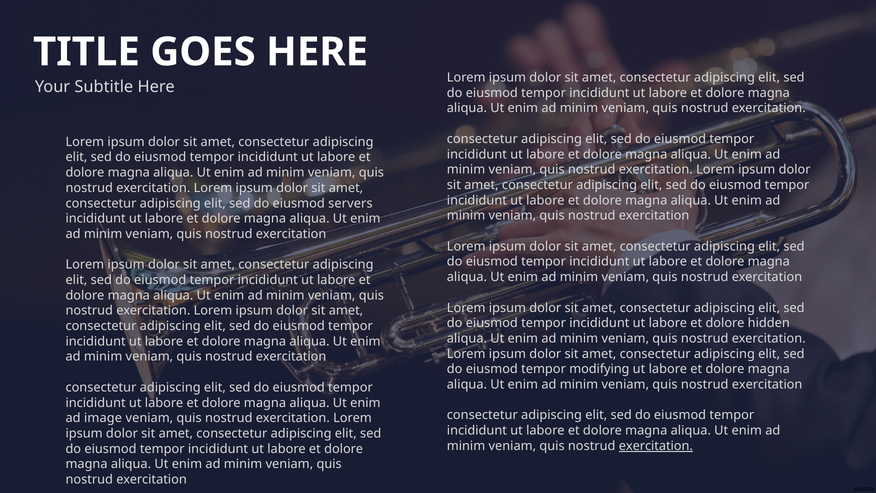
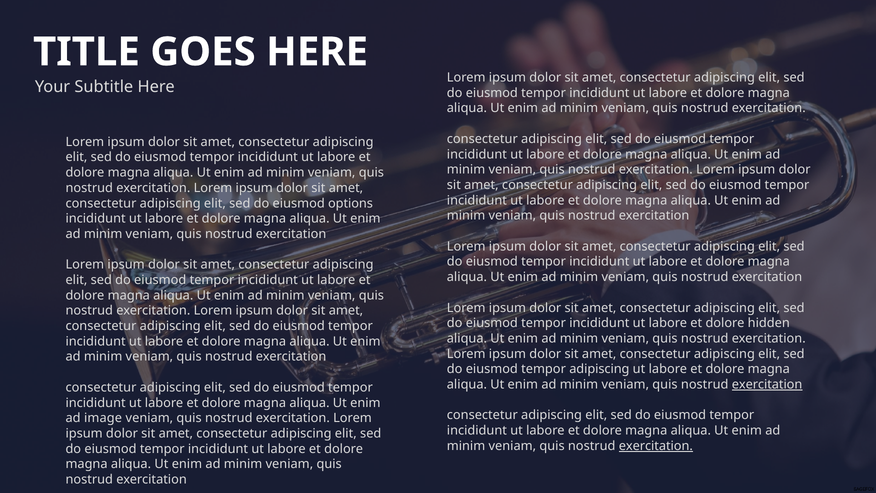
servers: servers -> options
tempor modifying: modifying -> adipiscing
exercitation at (767, 384) underline: none -> present
